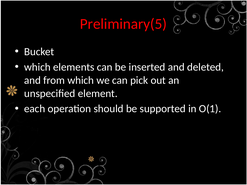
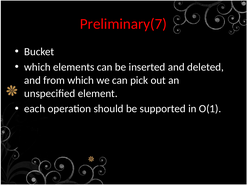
Preliminary(5: Preliminary(5 -> Preliminary(7
